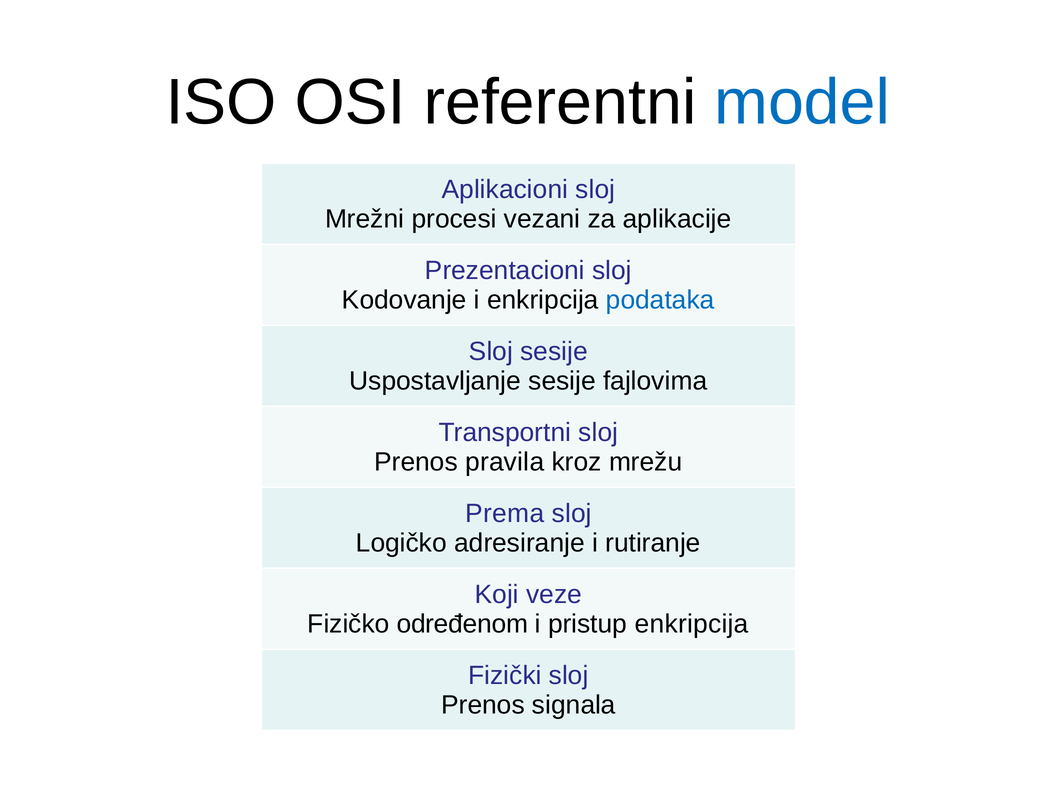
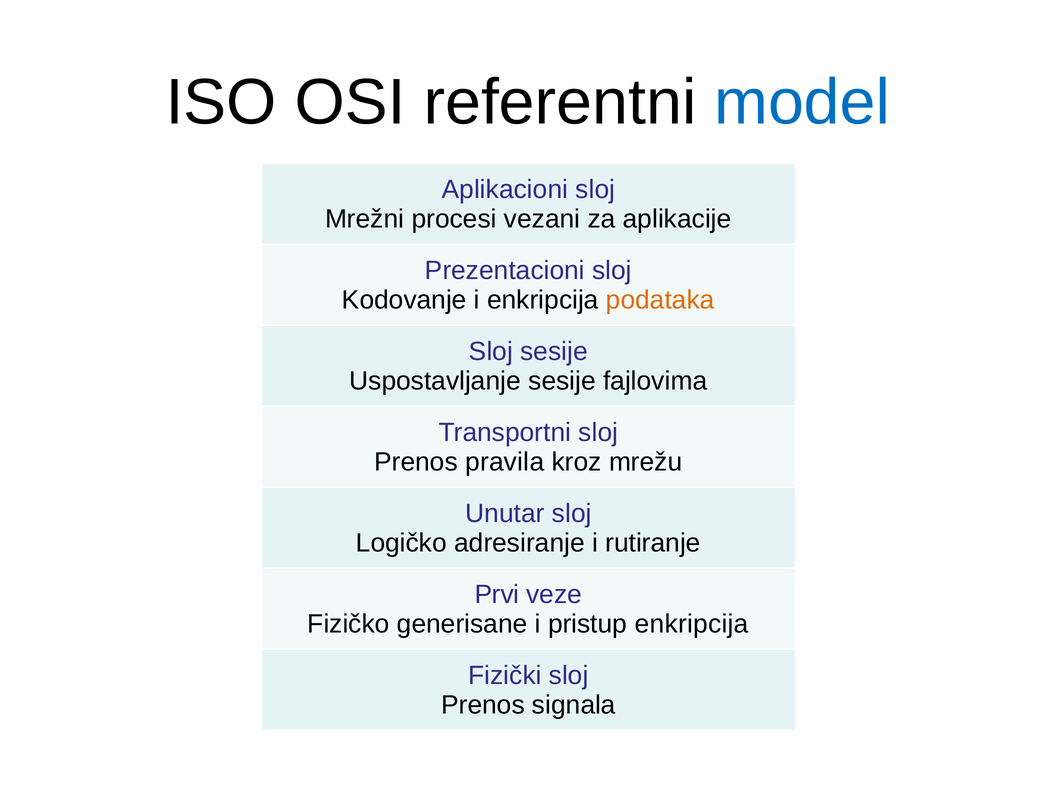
podataka colour: blue -> orange
Prema: Prema -> Unutar
Koji: Koji -> Prvi
određenom: određenom -> generisane
